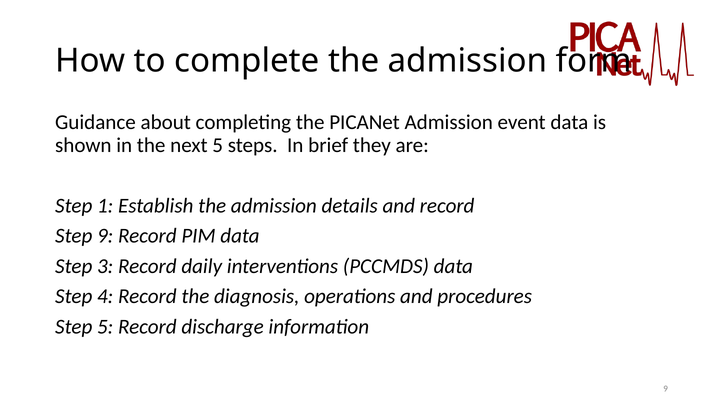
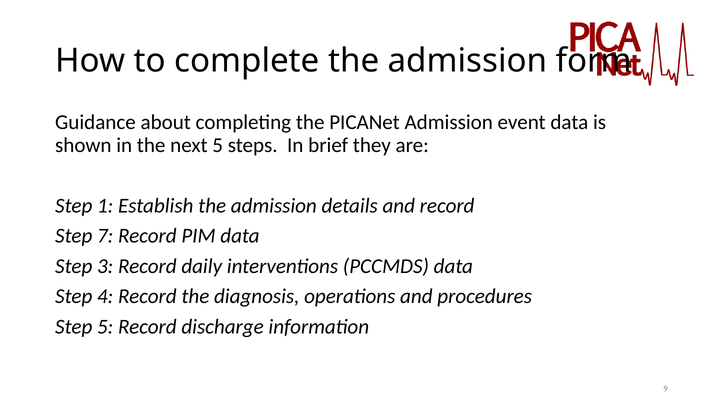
Step 9: 9 -> 7
